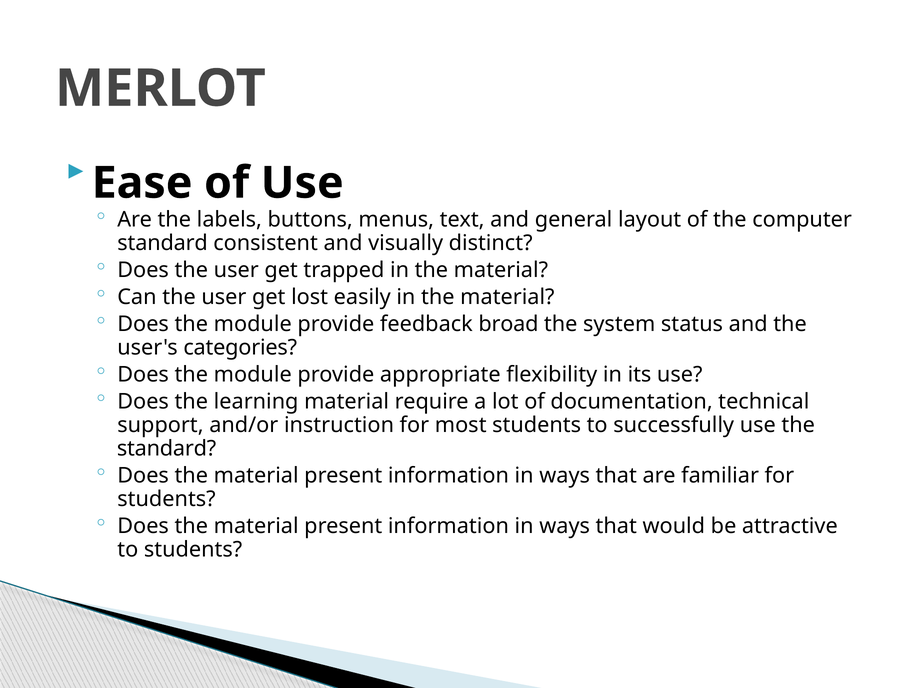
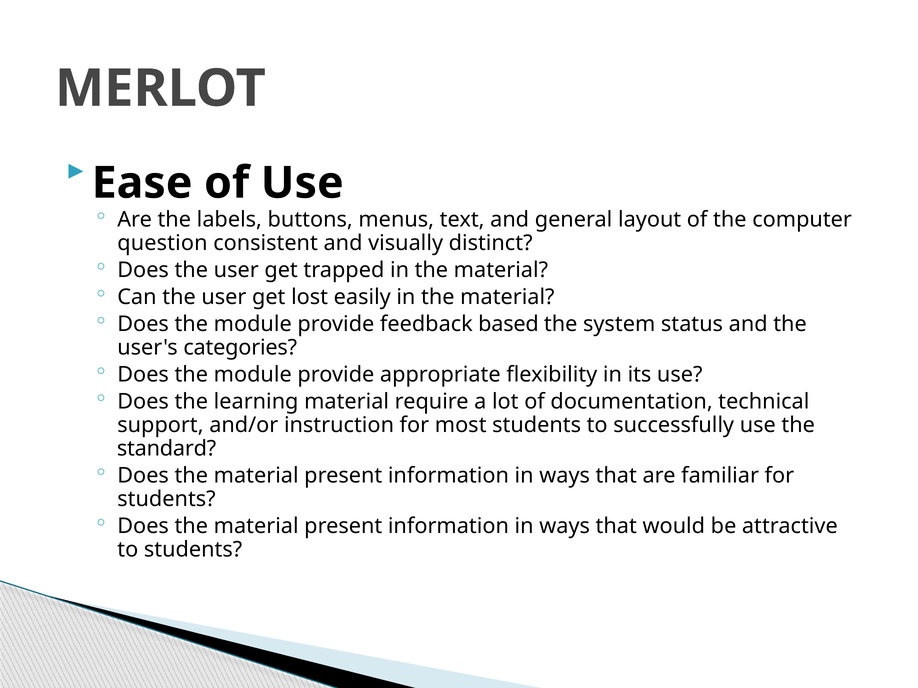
standard at (163, 243): standard -> question
broad: broad -> based
